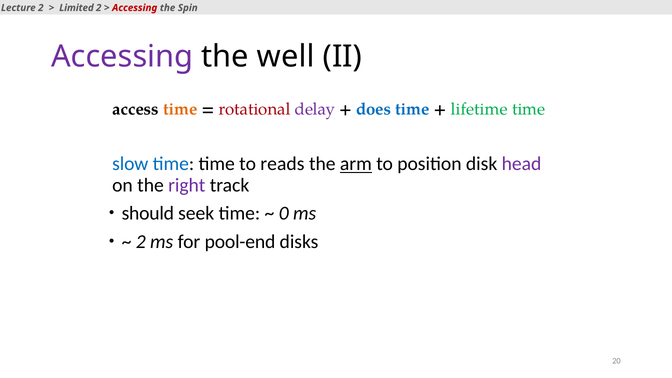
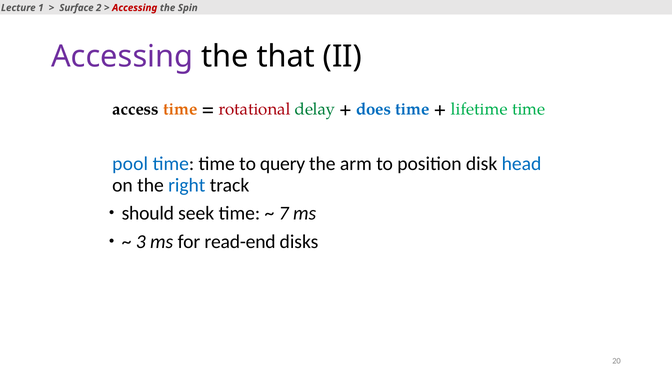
Lecture 2: 2 -> 1
Limited: Limited -> Surface
well: well -> that
delay colour: purple -> green
slow: slow -> pool
reads: reads -> query
arm underline: present -> none
head colour: purple -> blue
right colour: purple -> blue
0: 0 -> 7
2 at (141, 242): 2 -> 3
pool-end: pool-end -> read-end
